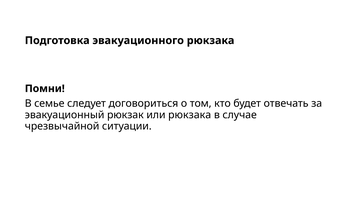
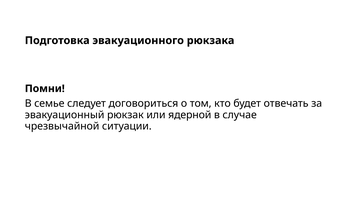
или рюкзака: рюкзака -> ядерной
